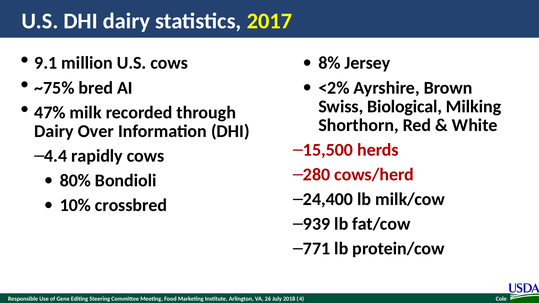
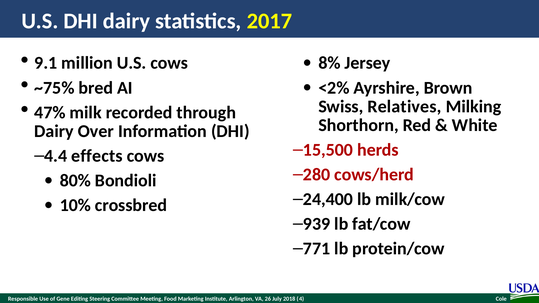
Biological: Biological -> Relatives
rapidly: rapidly -> effects
